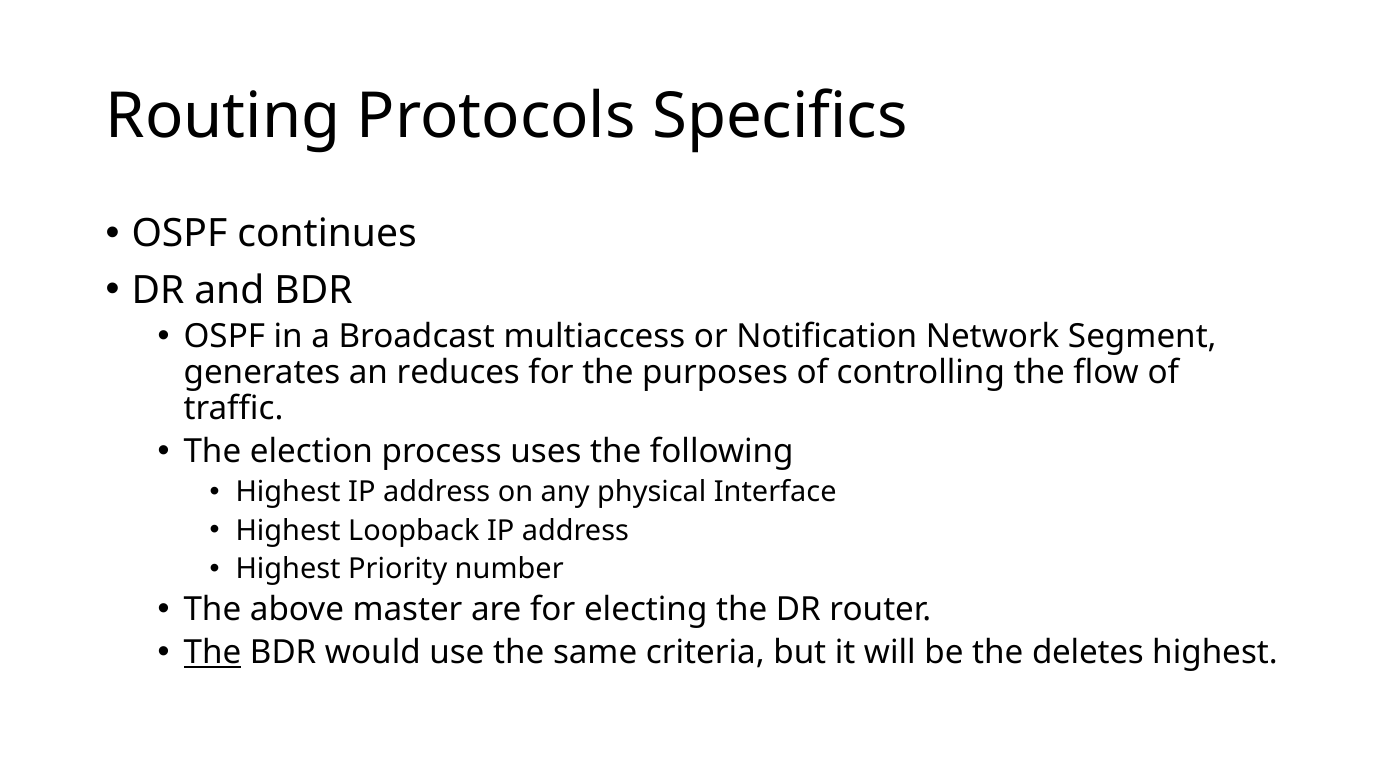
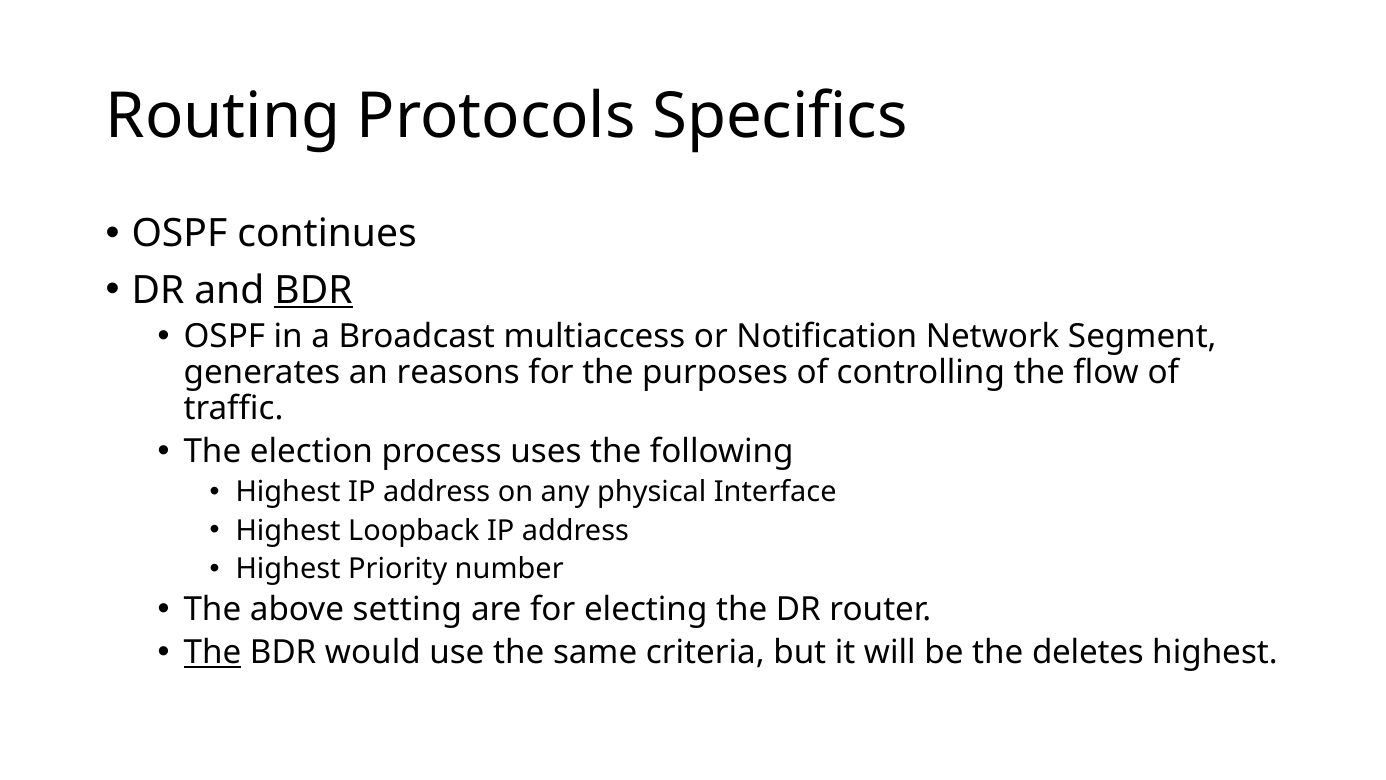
BDR at (313, 290) underline: none -> present
reduces: reduces -> reasons
master: master -> setting
